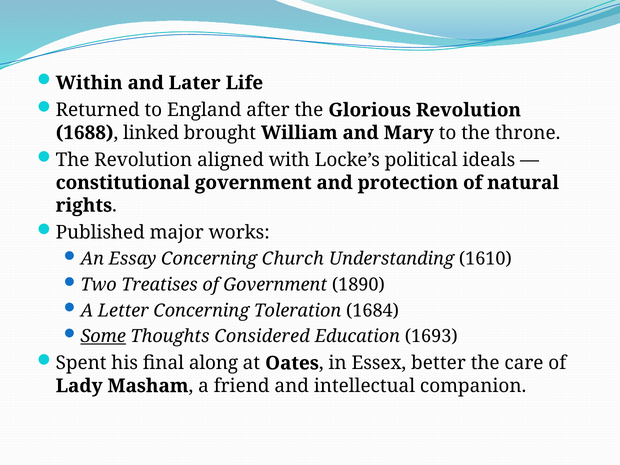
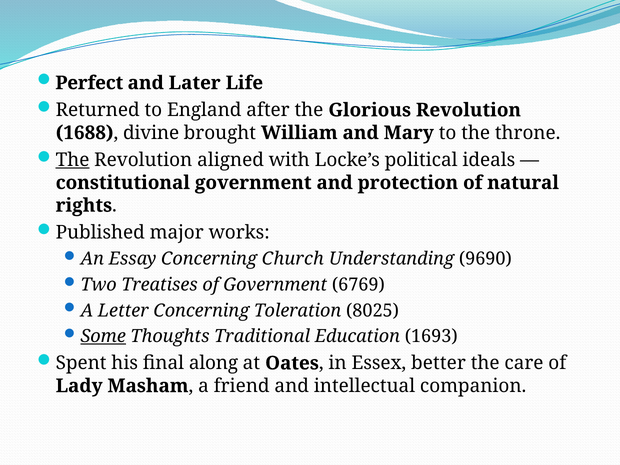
Within: Within -> Perfect
linked: linked -> divine
The at (73, 160) underline: none -> present
1610: 1610 -> 9690
1890: 1890 -> 6769
1684: 1684 -> 8025
Considered: Considered -> Traditional
